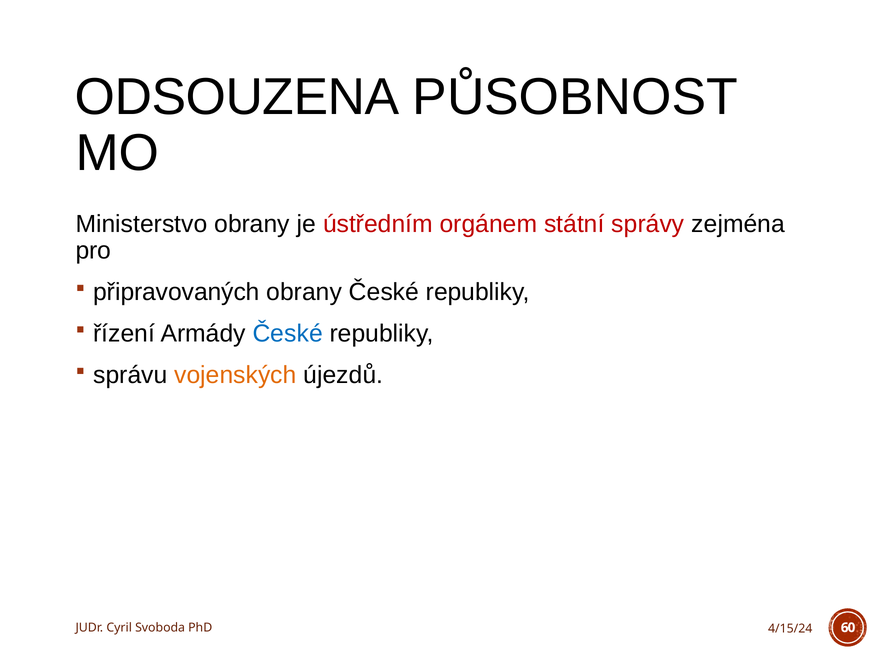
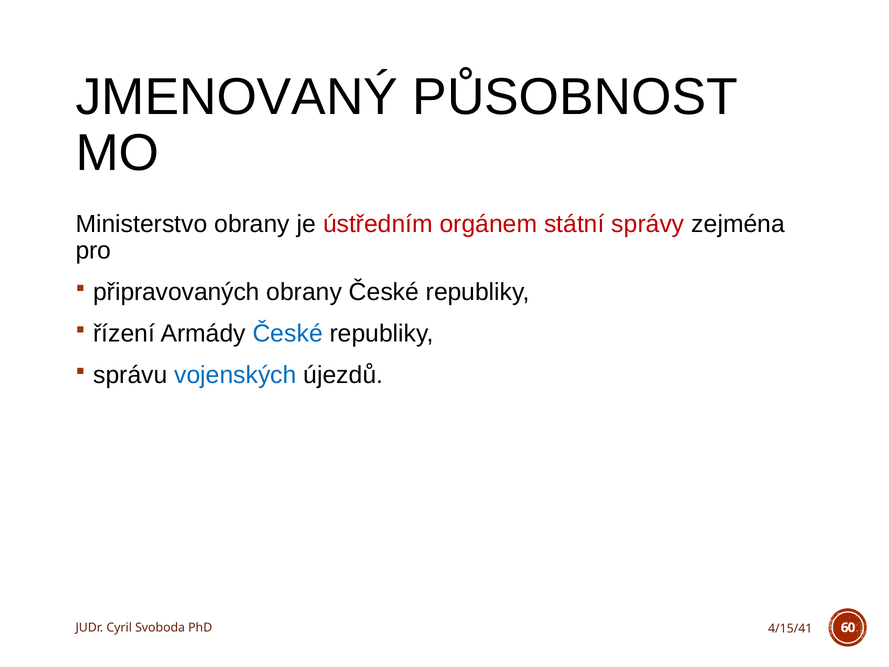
ODSOUZENA: ODSOUZENA -> JMENOVANÝ
vojenských colour: orange -> blue
4/15/24: 4/15/24 -> 4/15/41
